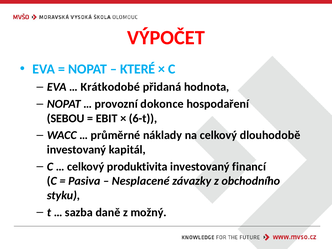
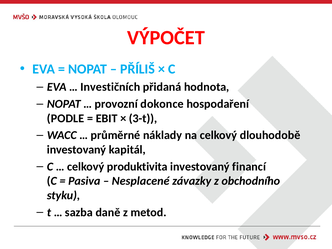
KTERÉ: KTERÉ -> PŘÍLIŠ
Krátkodobé: Krátkodobé -> Investičních
SEBOU: SEBOU -> PODLE
6-t: 6-t -> 3-t
možný: možný -> metod
